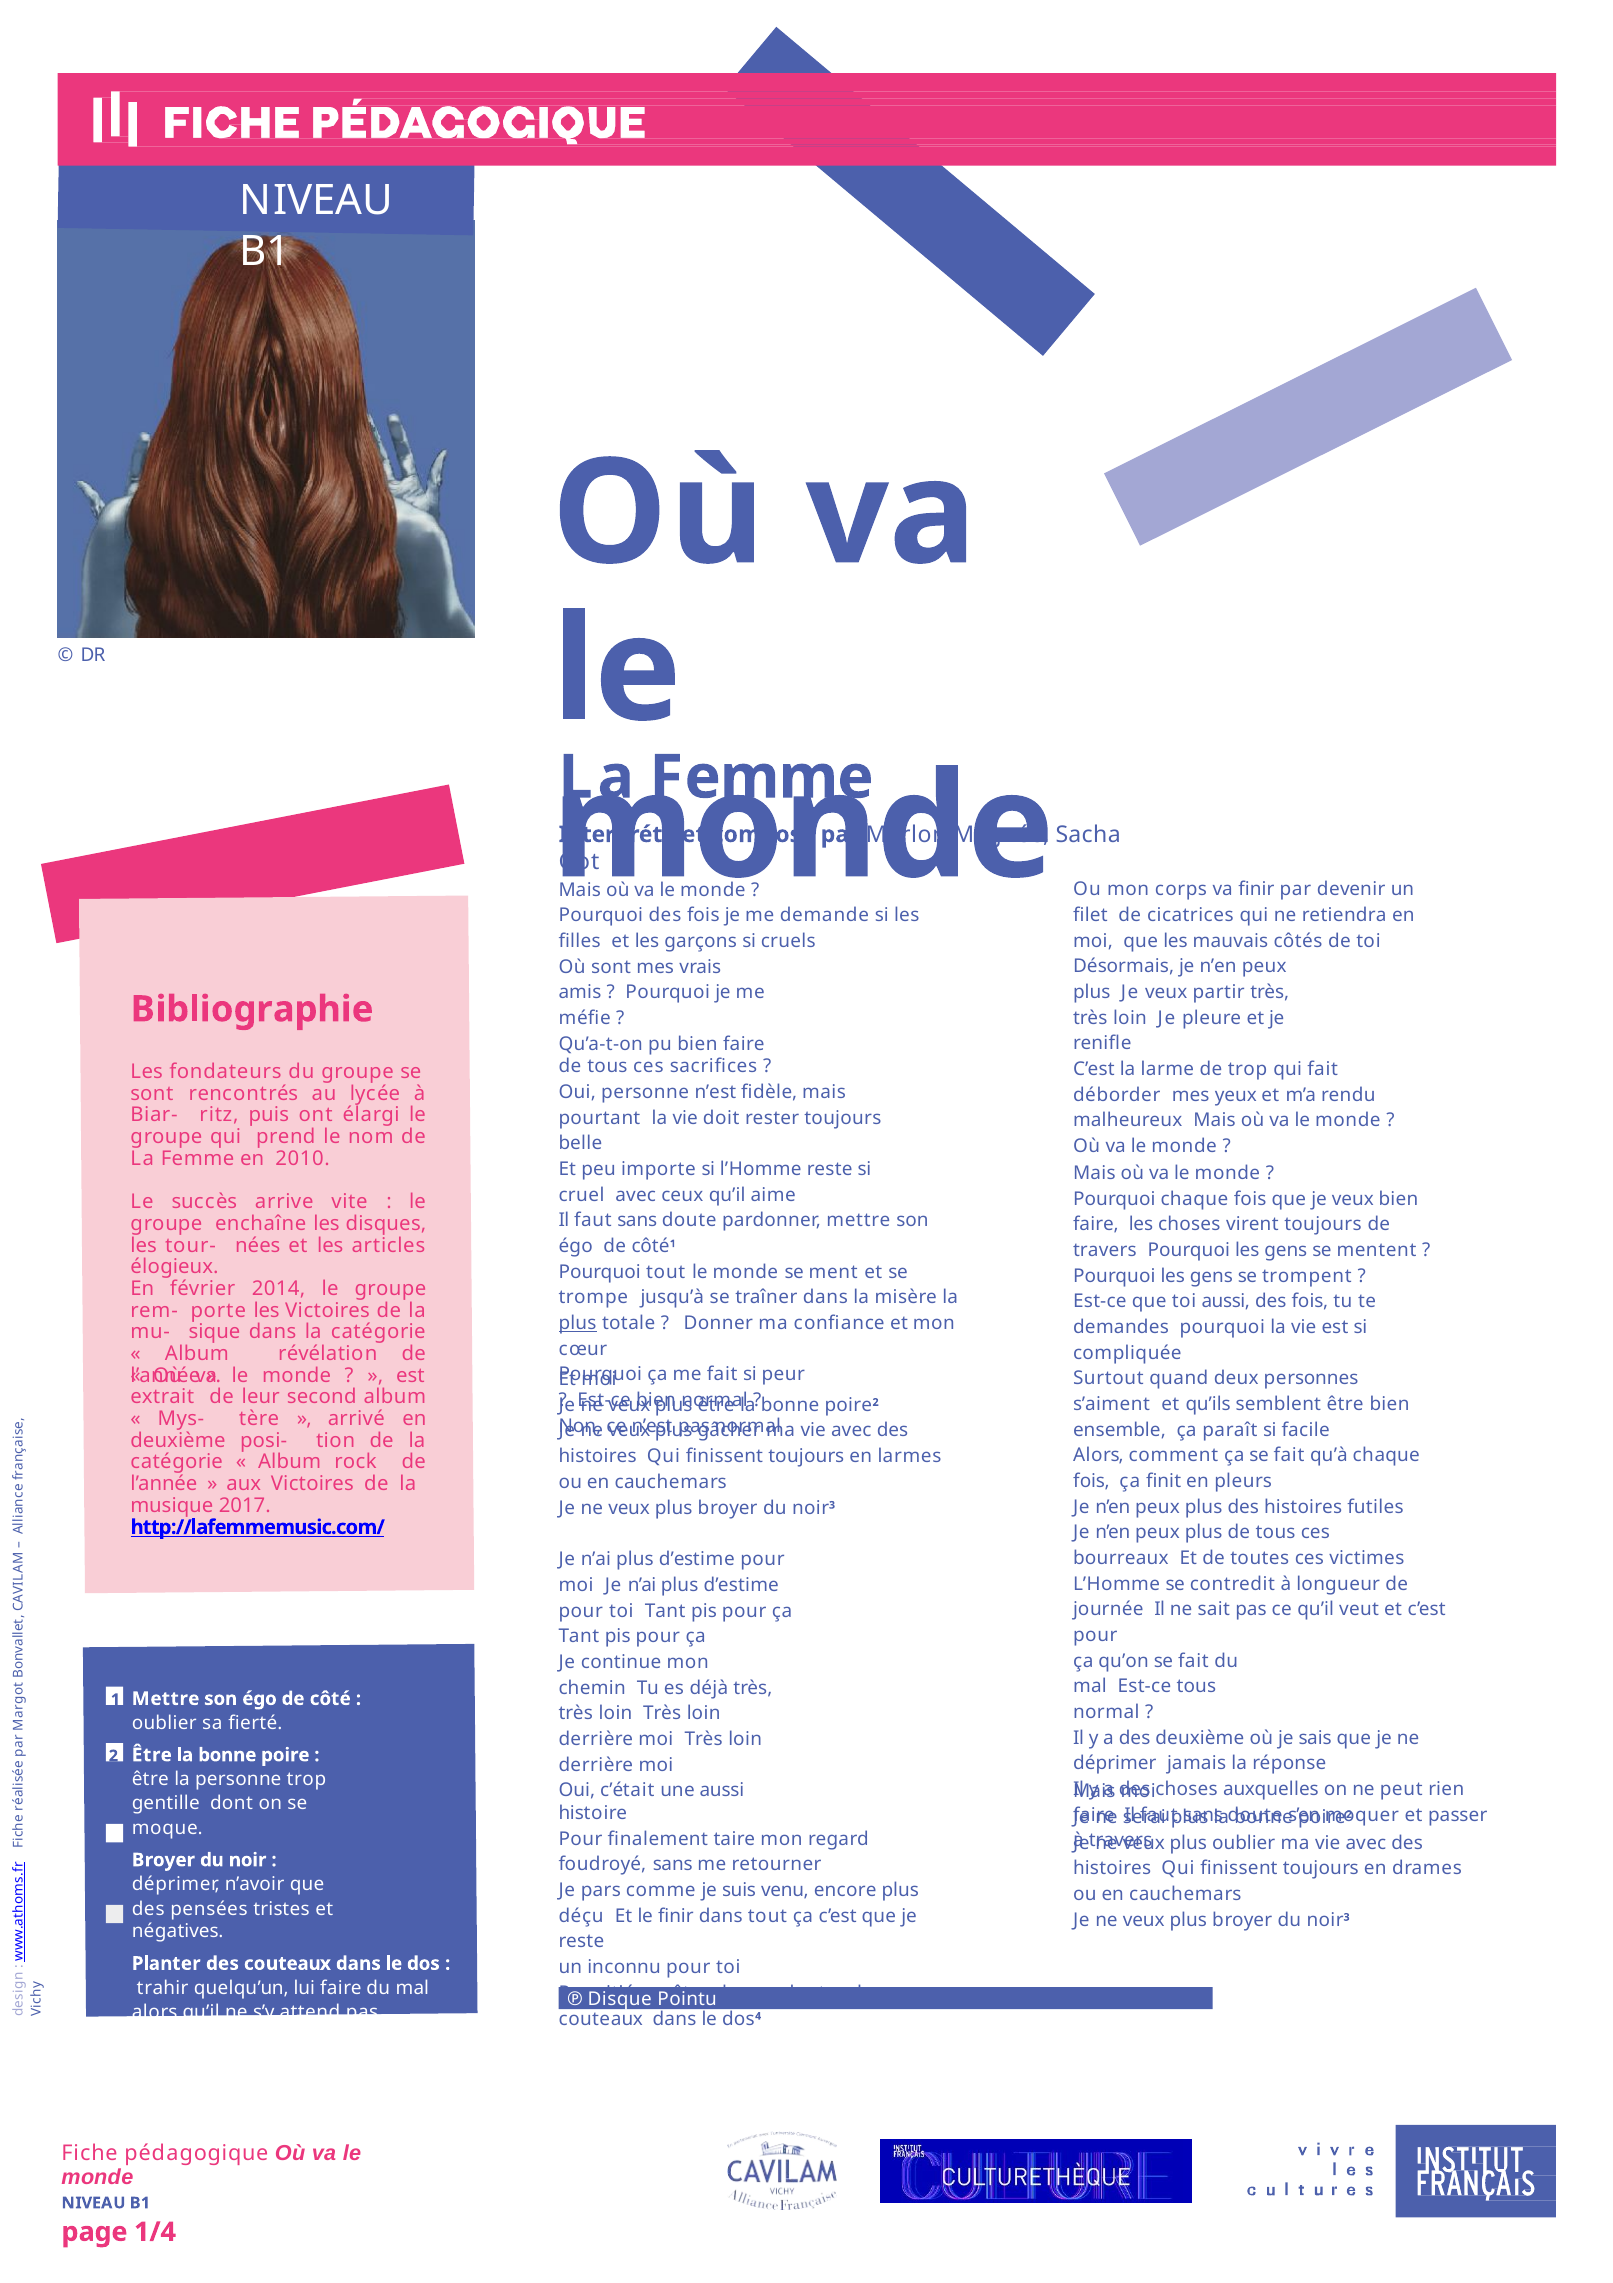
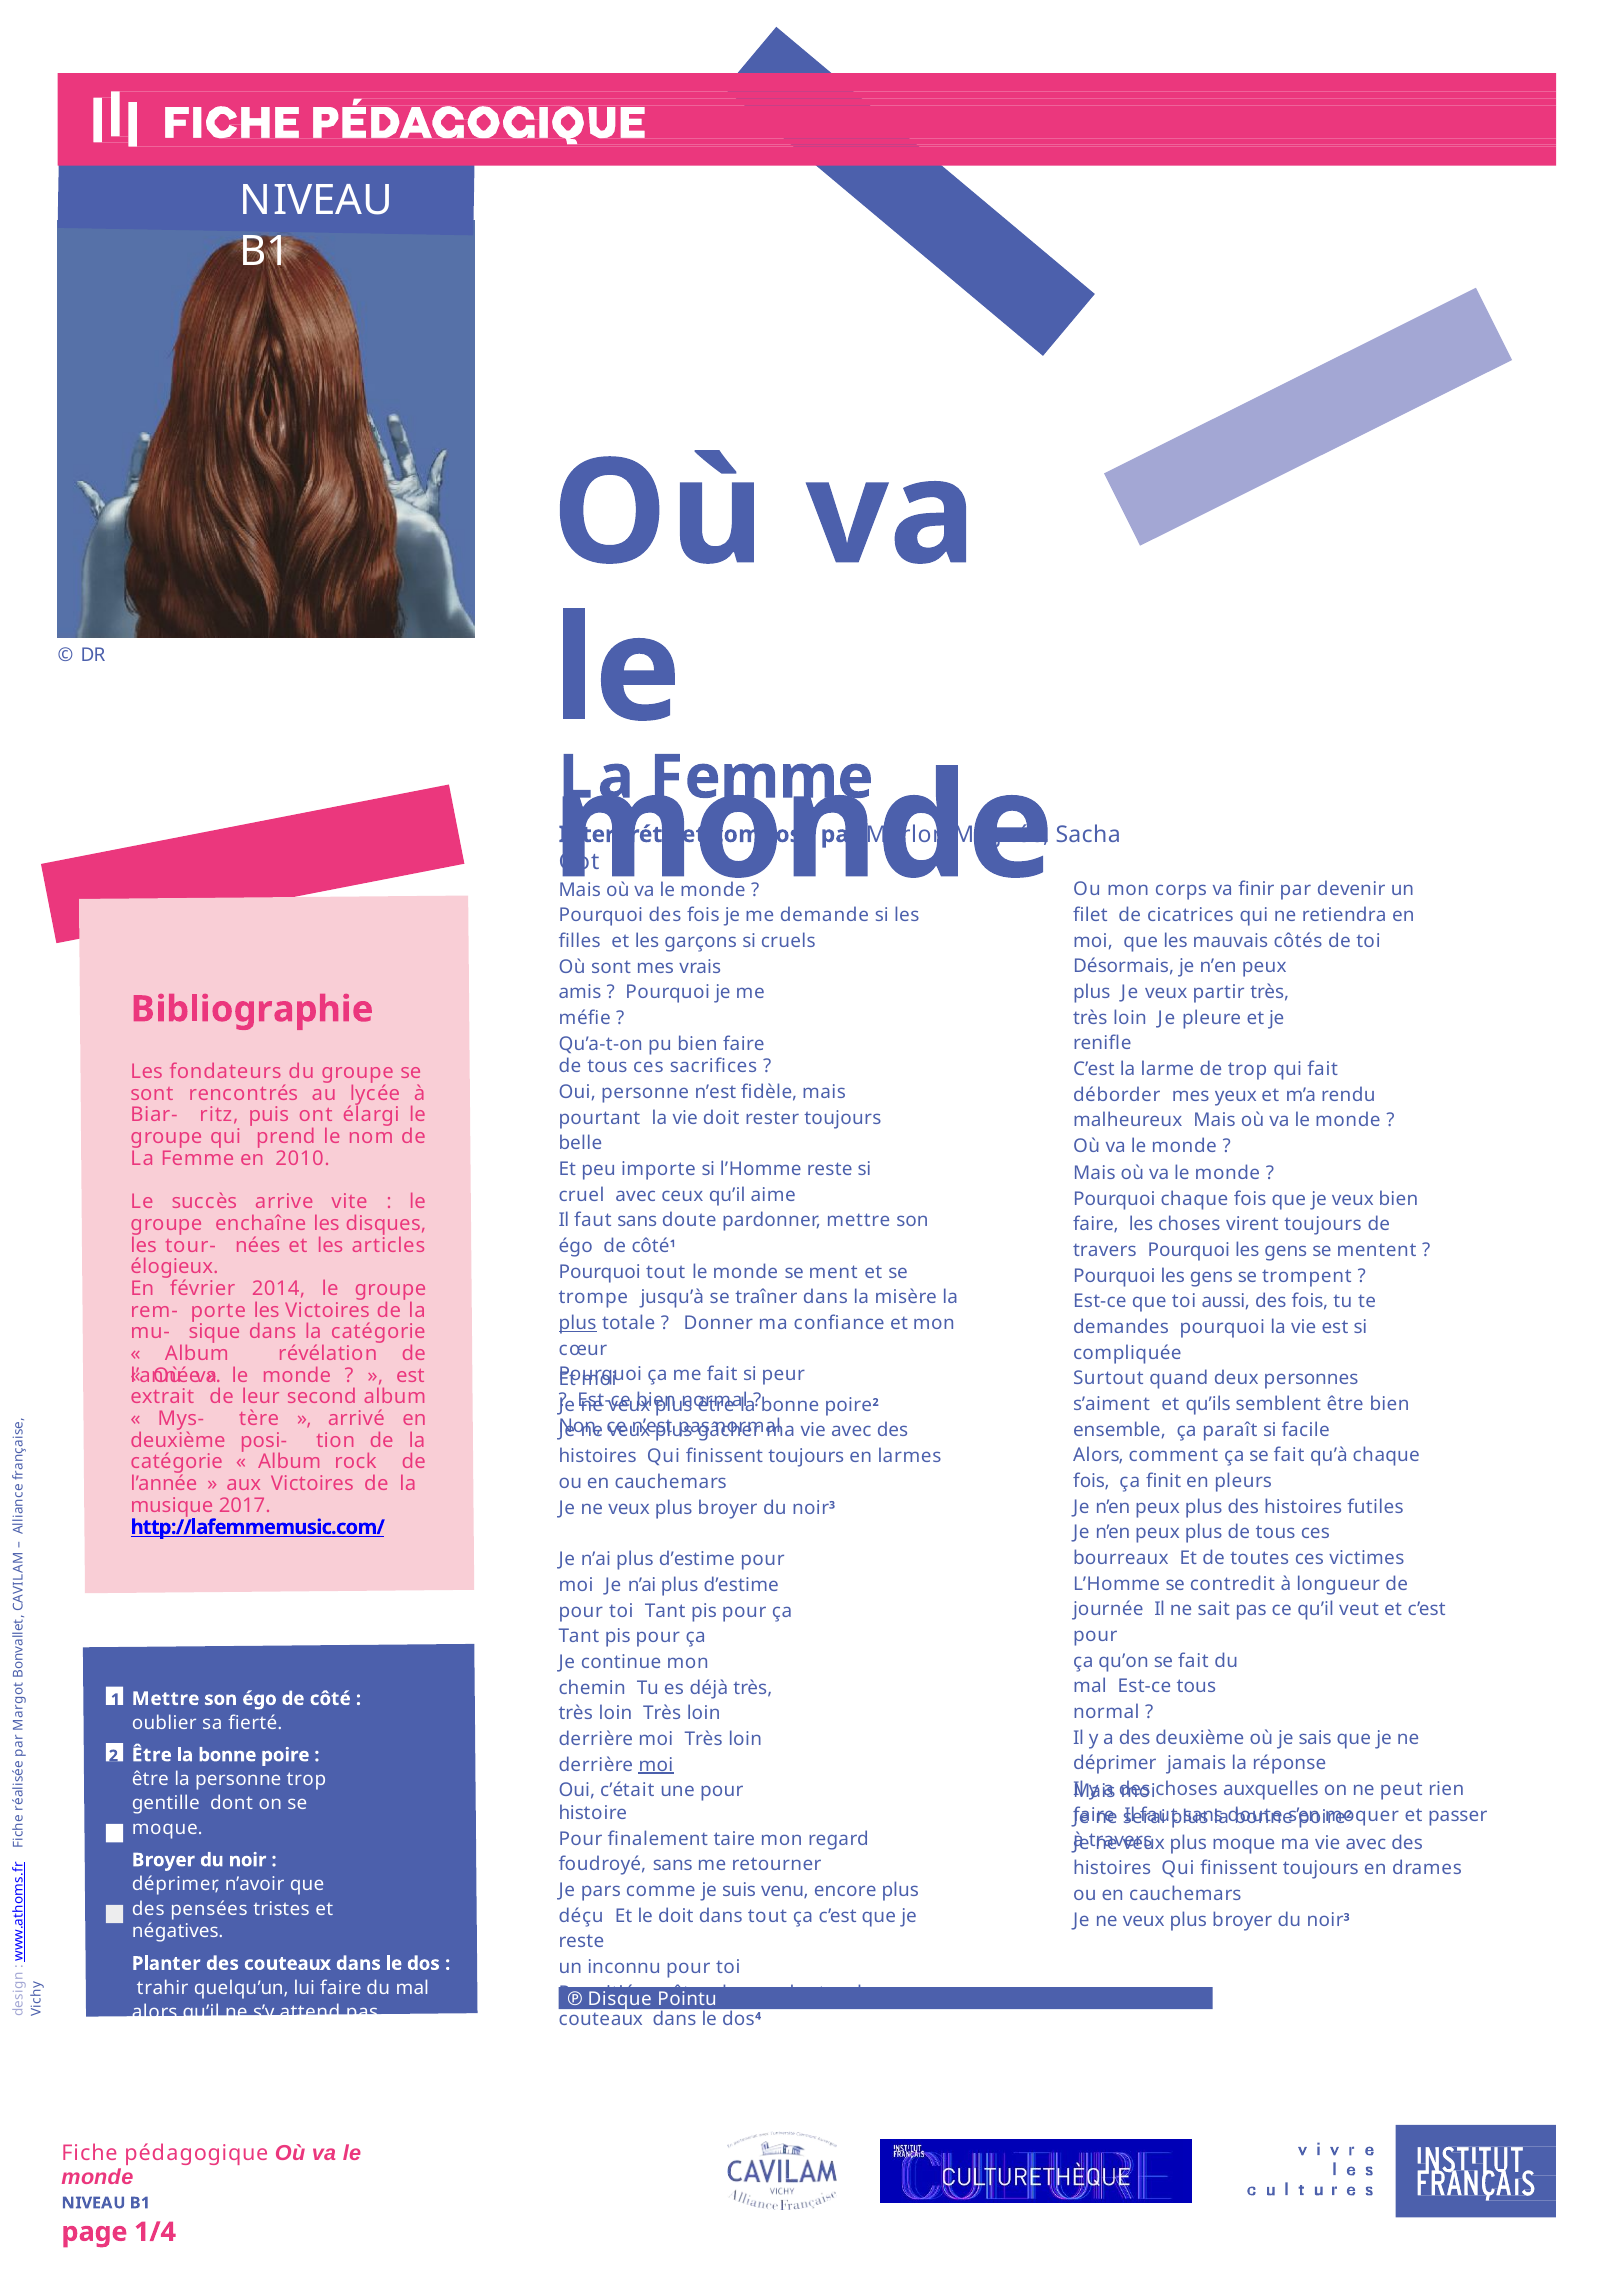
moi at (656, 1765) underline: none -> present
une aussi: aussi -> pour
plus oublier: oublier -> moque
le finir: finir -> doit
